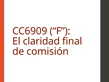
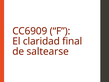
comisión: comisión -> saltearse
